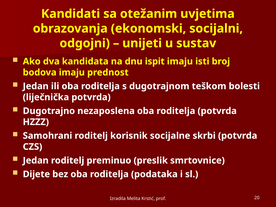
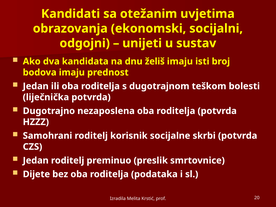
ispit: ispit -> želiš
